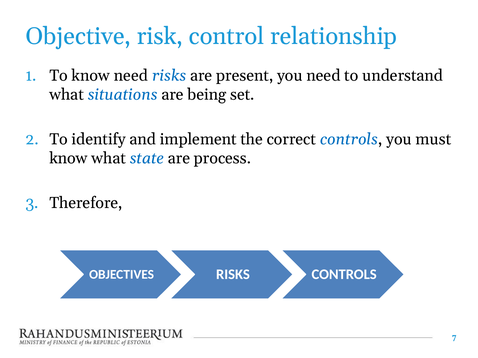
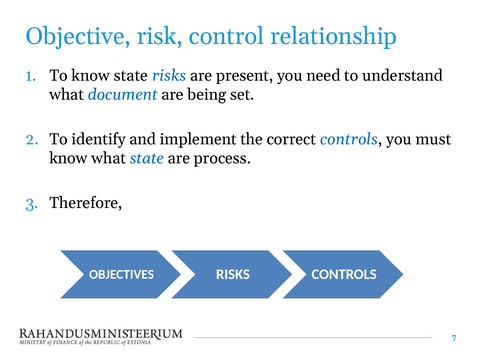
know need: need -> state
situations: situations -> document
